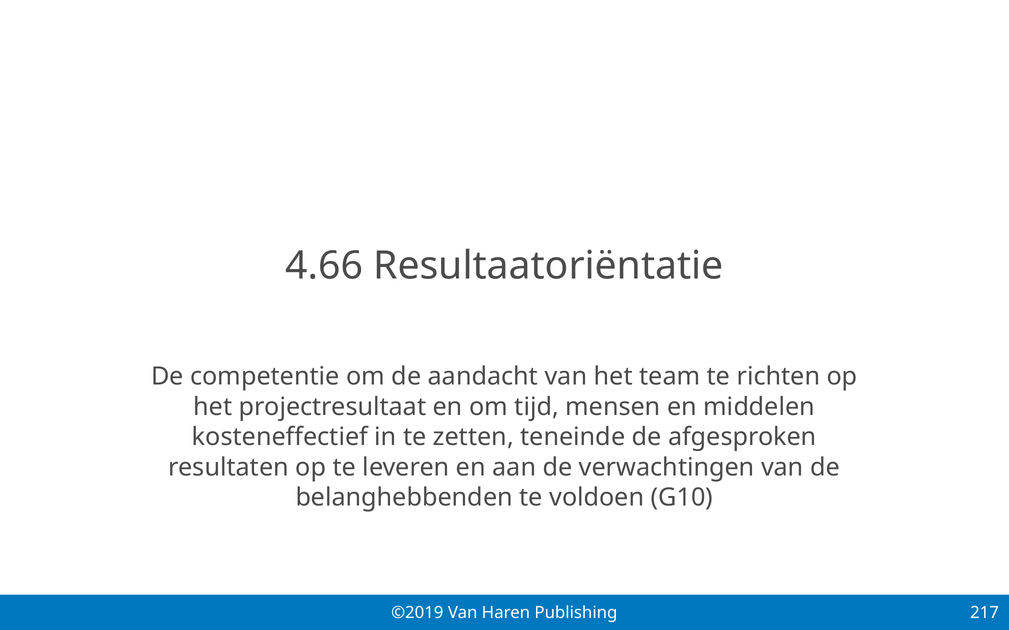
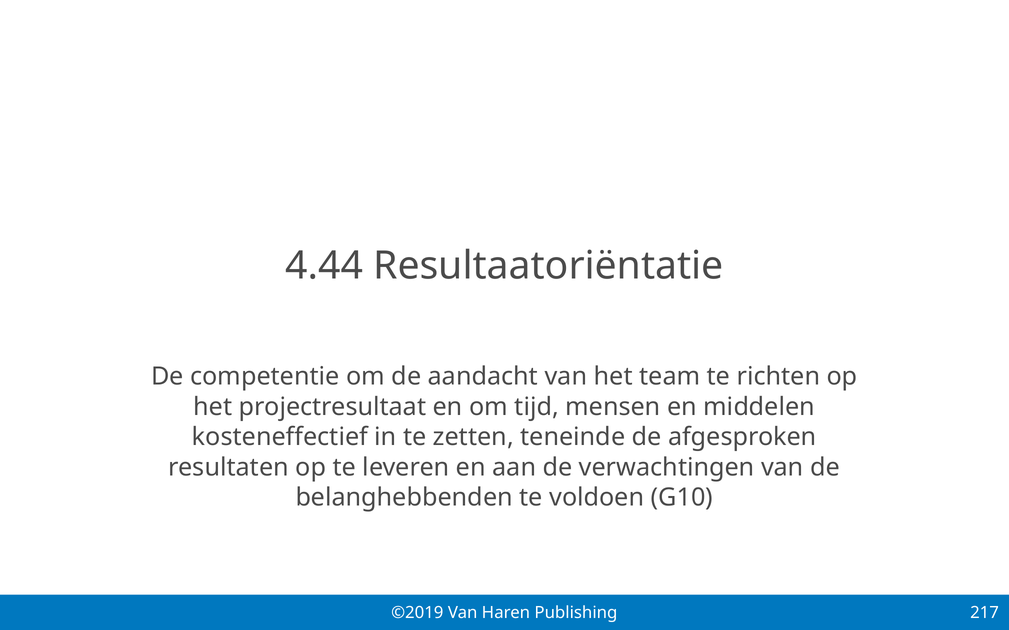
4.66: 4.66 -> 4.44
